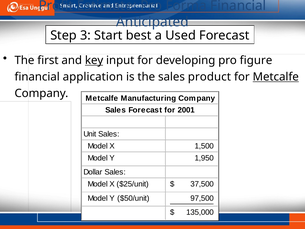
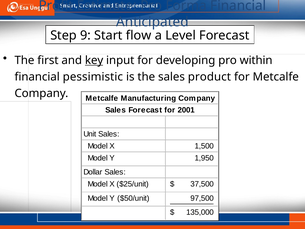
3: 3 -> 9
best: best -> flow
Used: Used -> Level
figure: figure -> within
application: application -> pessimistic
Metcalfe at (276, 77) underline: present -> none
